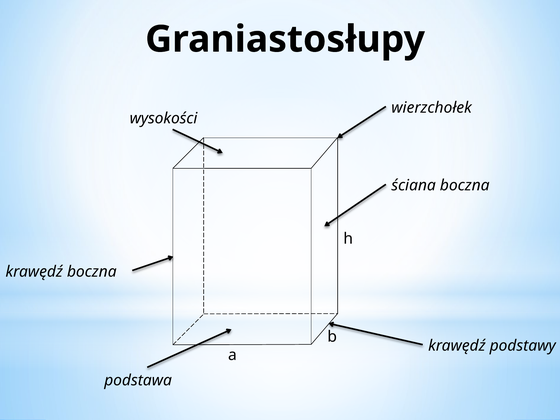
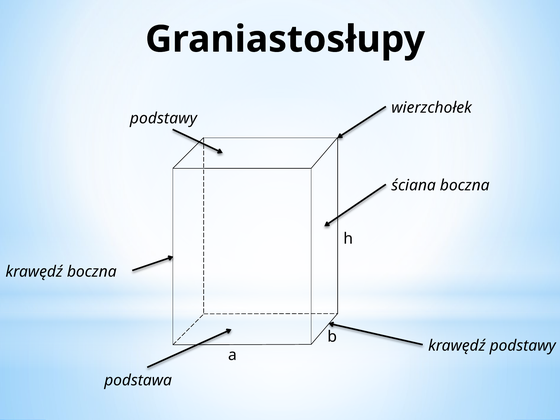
wysokości at (164, 118): wysokości -> podstawy
